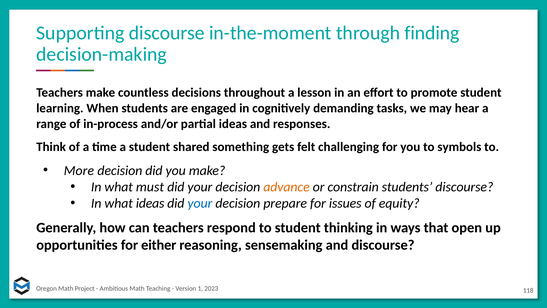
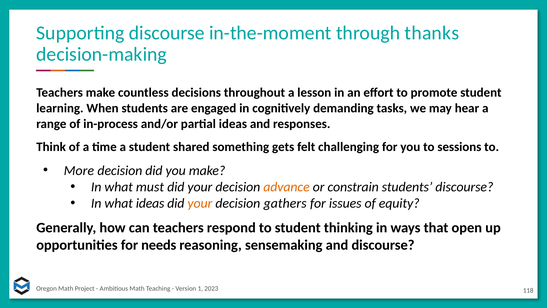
finding: finding -> thanks
symbols: symbols -> sessions
your at (200, 203) colour: blue -> orange
prepare: prepare -> gathers
either: either -> needs
